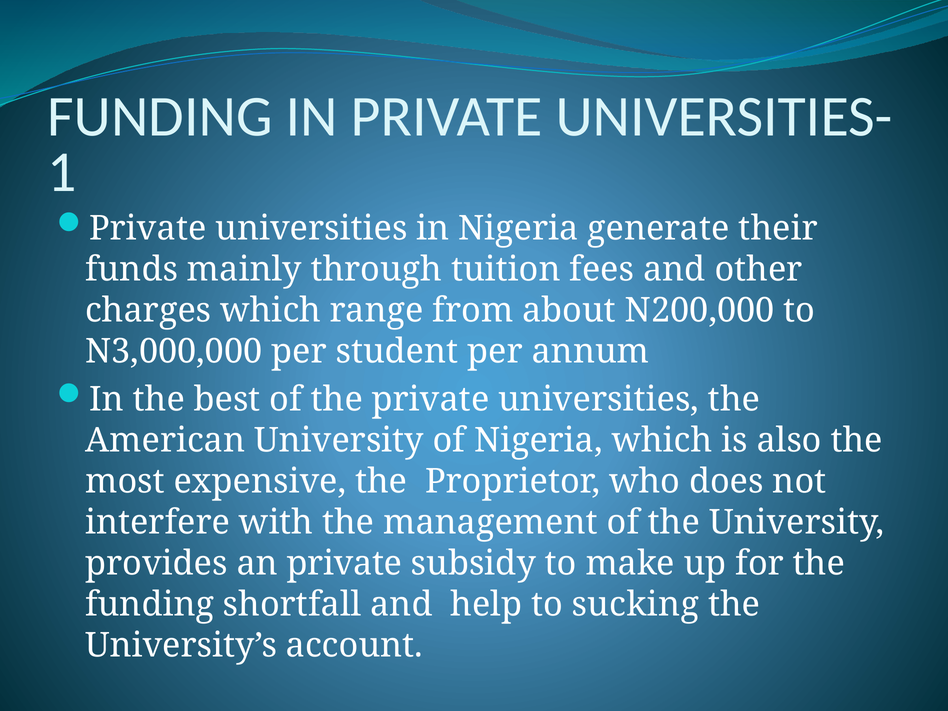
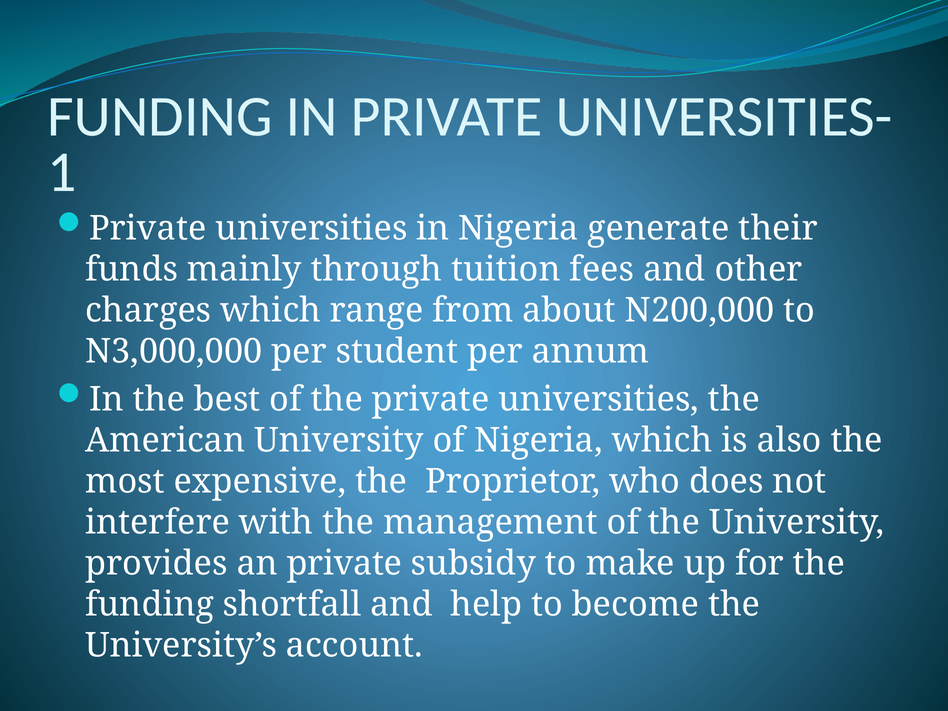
sucking: sucking -> become
